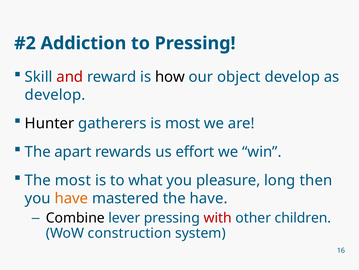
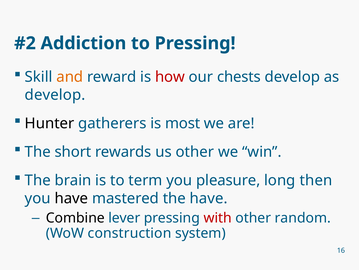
and colour: red -> orange
how colour: black -> red
object: object -> chests
apart: apart -> short
us effort: effort -> other
The most: most -> brain
what: what -> term
have at (71, 198) colour: orange -> black
children: children -> random
